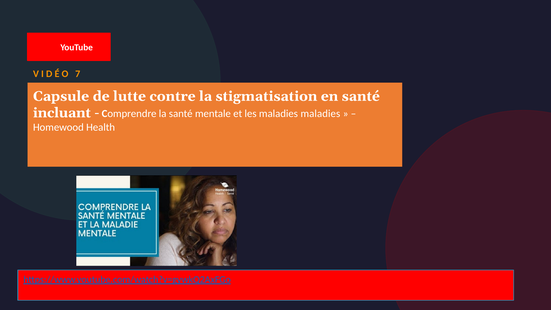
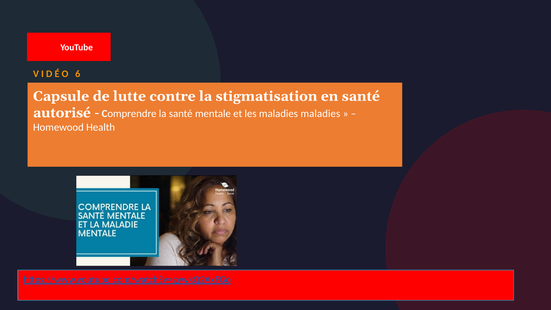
7: 7 -> 6
incluant: incluant -> autorisé
